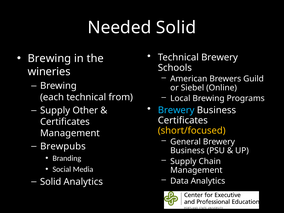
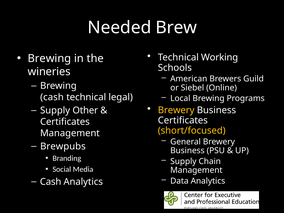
Needed Solid: Solid -> Brew
Technical Brewery: Brewery -> Working
each at (52, 97): each -> cash
from: from -> legal
Brewery at (176, 110) colour: light blue -> yellow
Solid at (51, 182): Solid -> Cash
